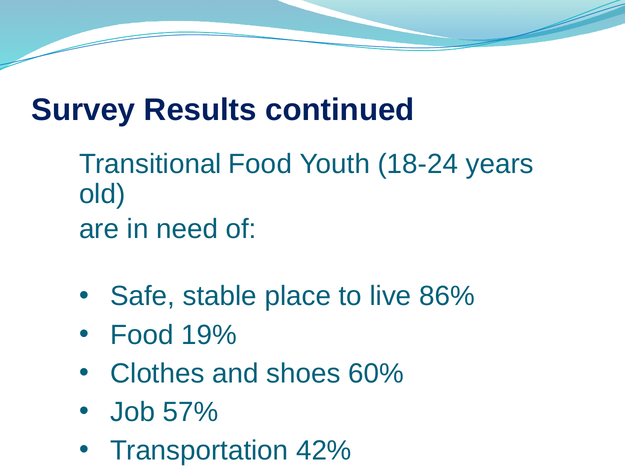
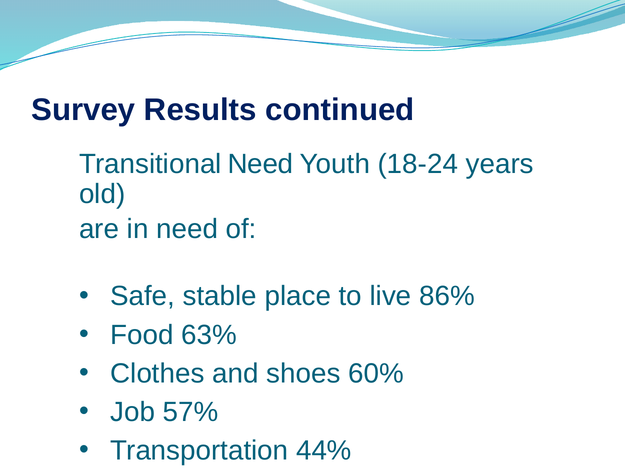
Transitional Food: Food -> Need
19%: 19% -> 63%
42%: 42% -> 44%
